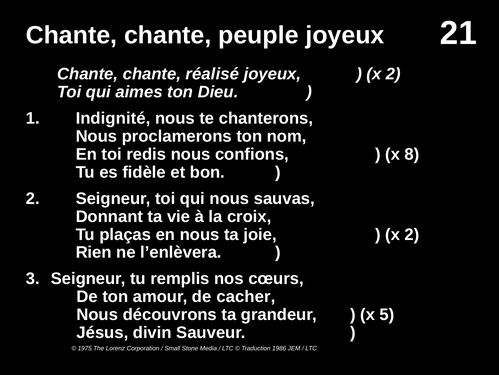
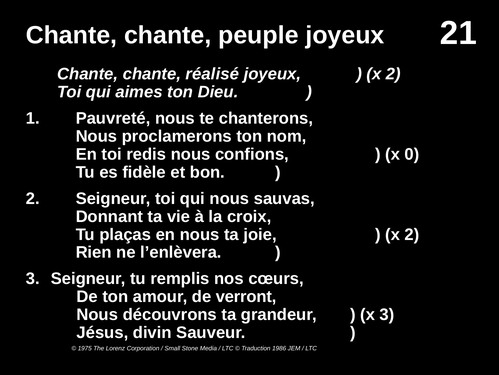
Indignité: Indignité -> Pauvreté
8: 8 -> 0
cacher: cacher -> verront
x 5: 5 -> 3
